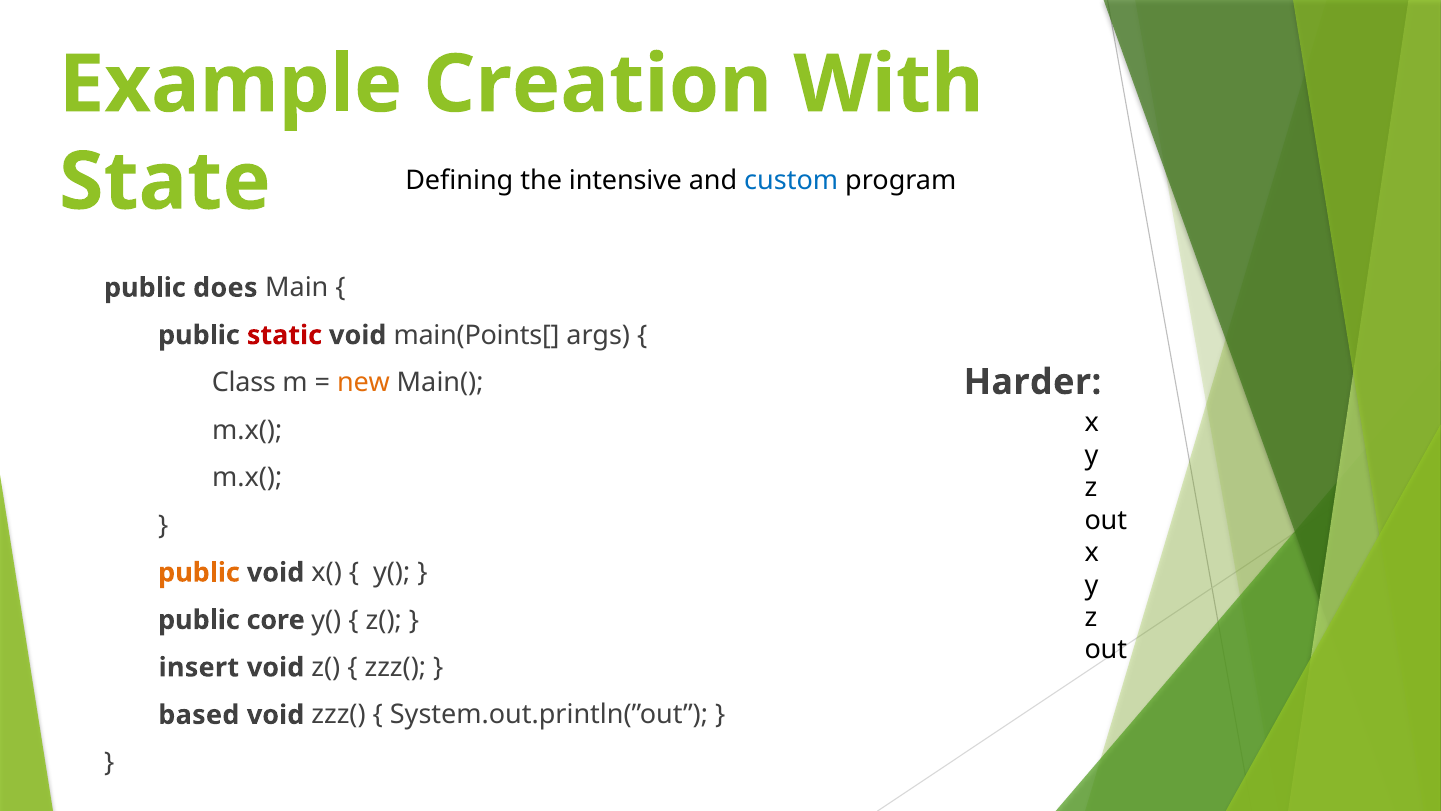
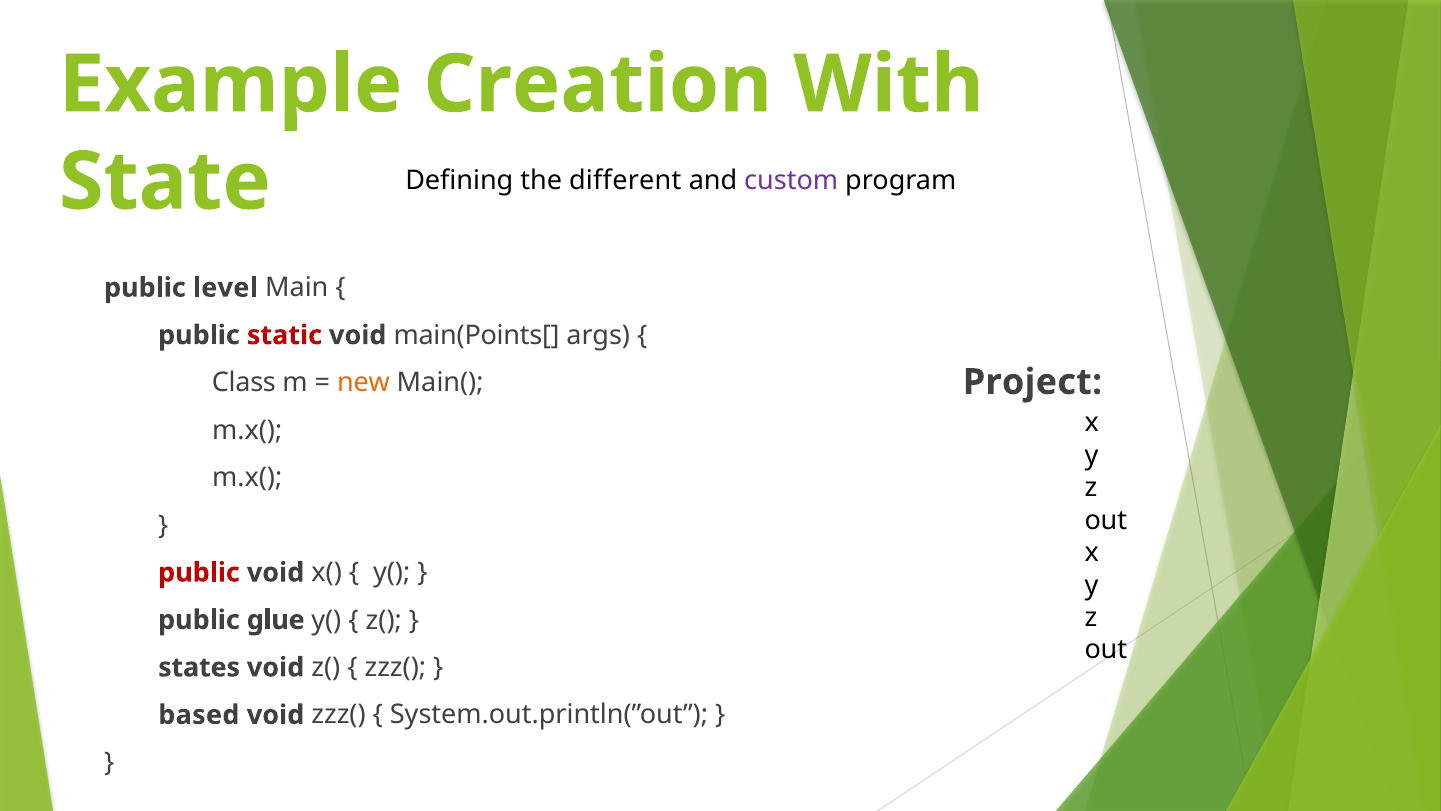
intensive: intensive -> different
custom colour: blue -> purple
does: does -> level
Harder: Harder -> Project
public at (199, 572) colour: orange -> red
core: core -> glue
insert: insert -> states
